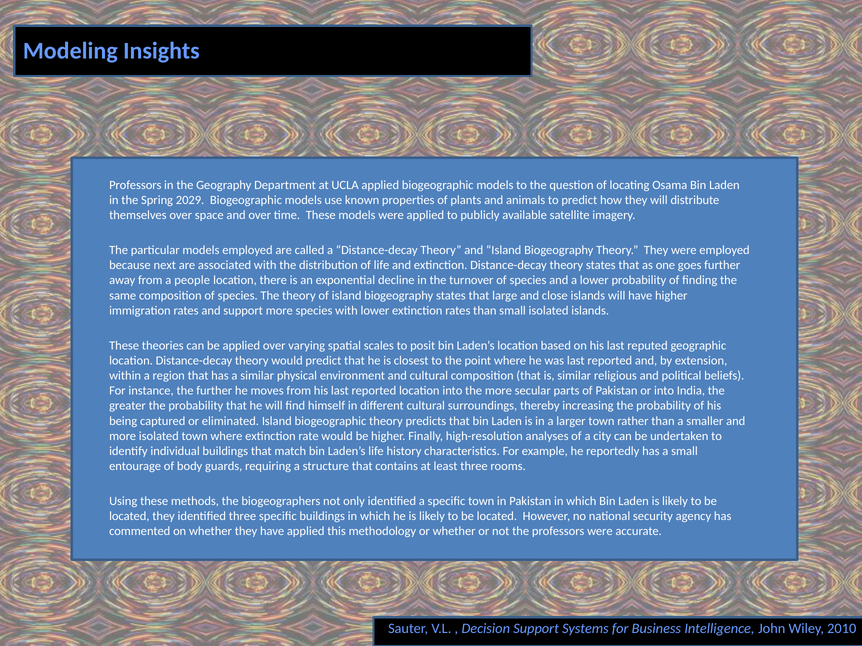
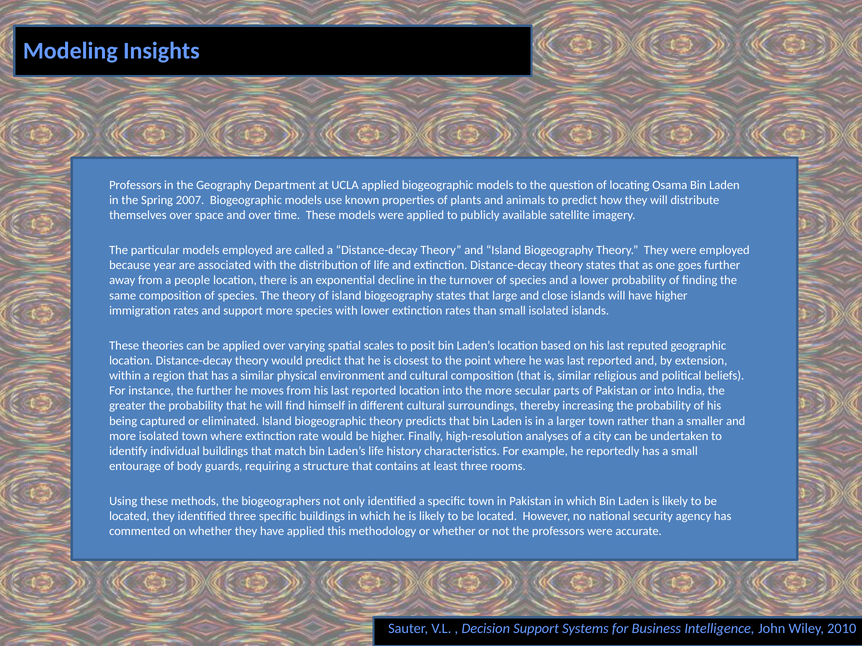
2029: 2029 -> 2007
next: next -> year
